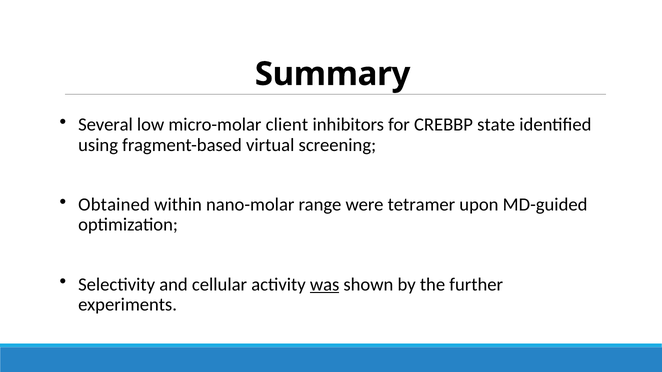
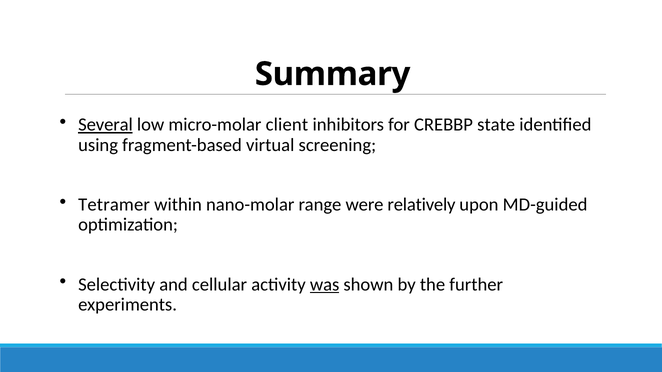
Several underline: none -> present
Obtained: Obtained -> Tetramer
tetramer: tetramer -> relatively
